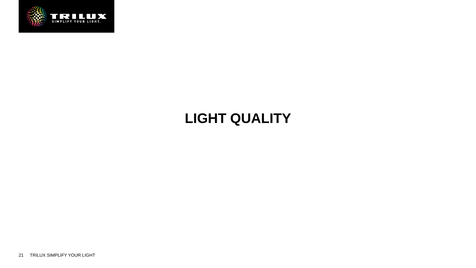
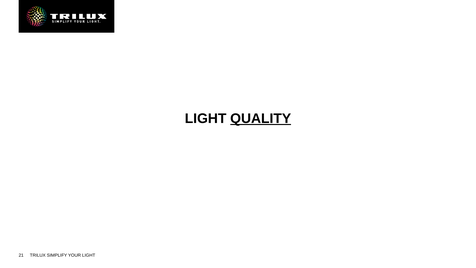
QUALITY underline: none -> present
